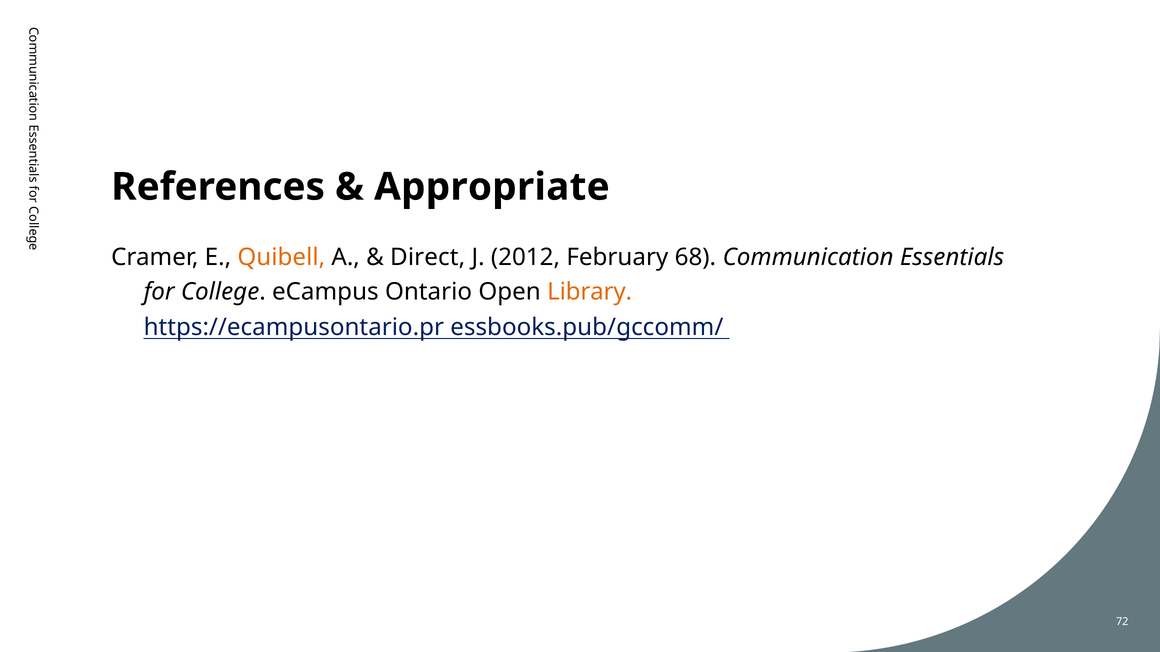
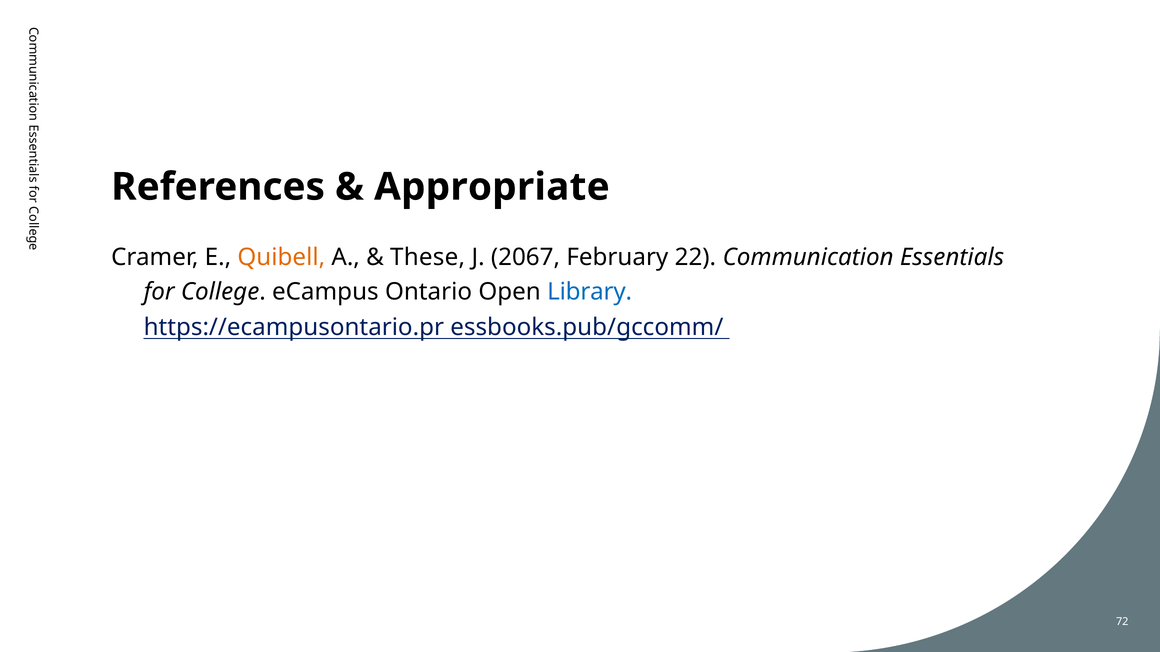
Direct: Direct -> These
2012: 2012 -> 2067
68: 68 -> 22
Library colour: orange -> blue
